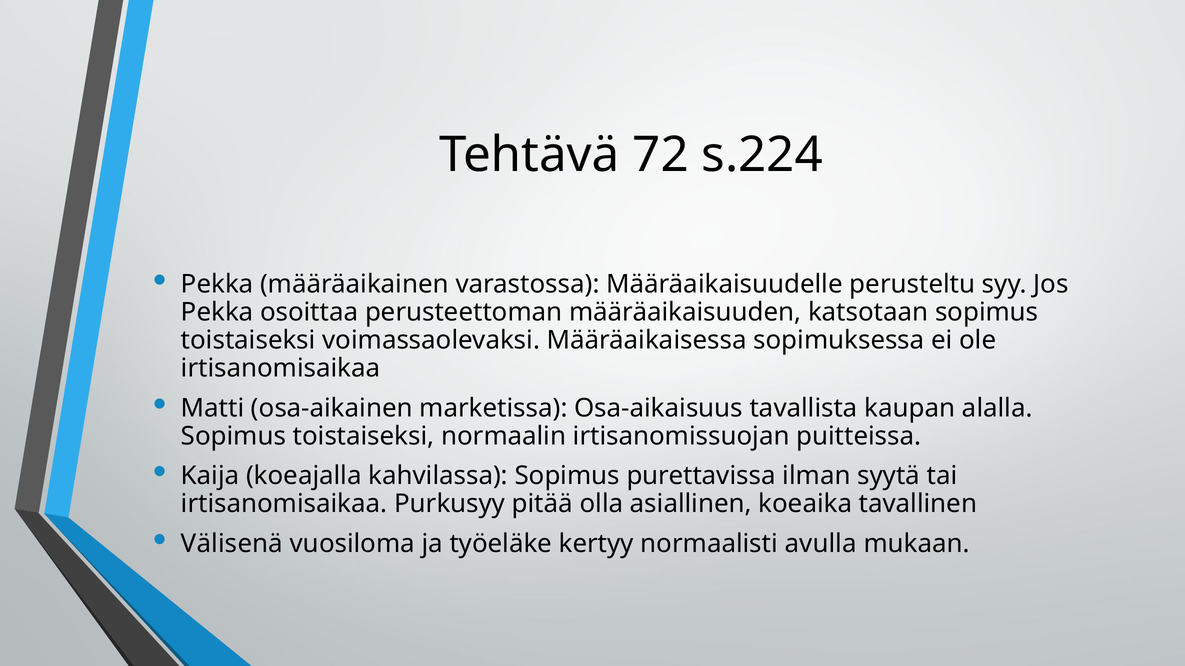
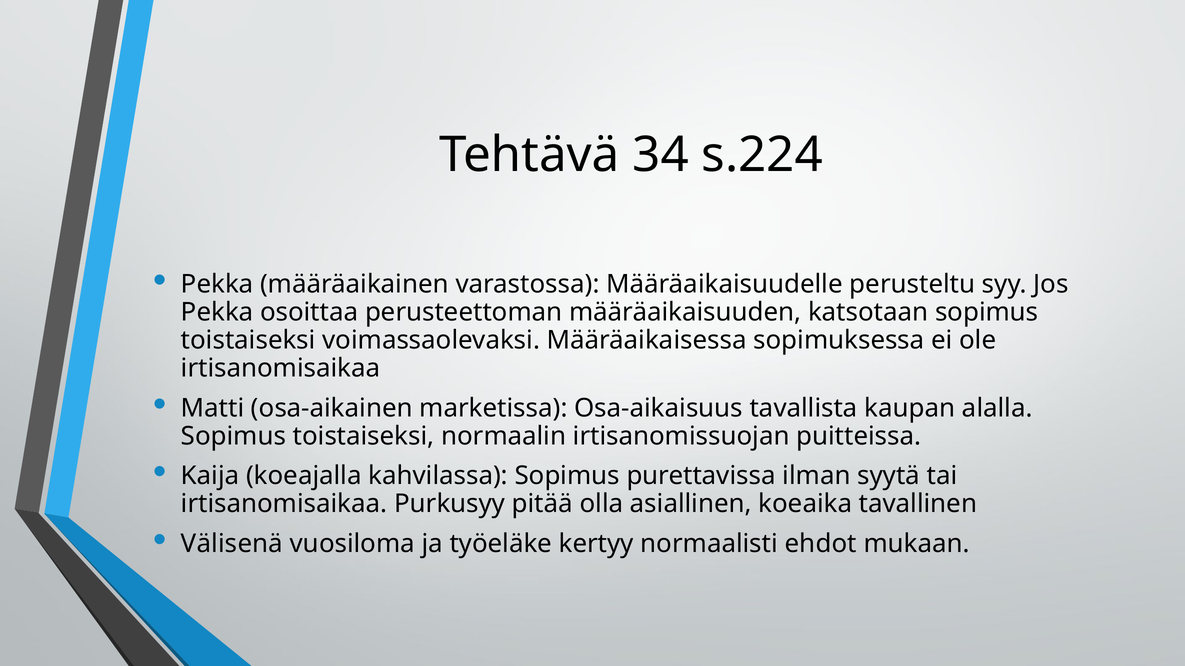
72: 72 -> 34
avulla: avulla -> ehdot
